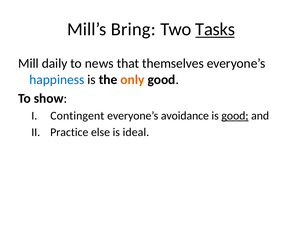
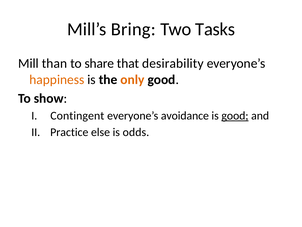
Tasks underline: present -> none
daily: daily -> than
news: news -> share
themselves: themselves -> desirability
happiness colour: blue -> orange
ideal: ideal -> odds
